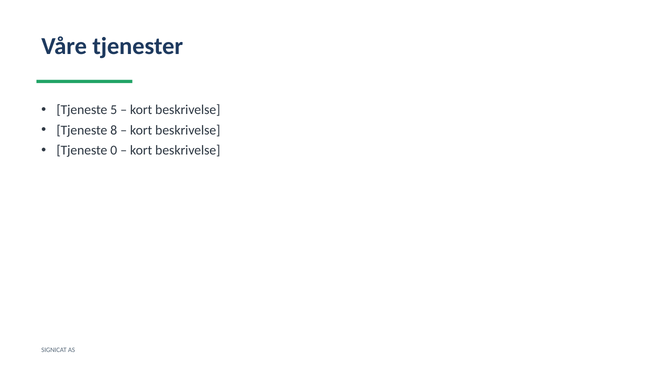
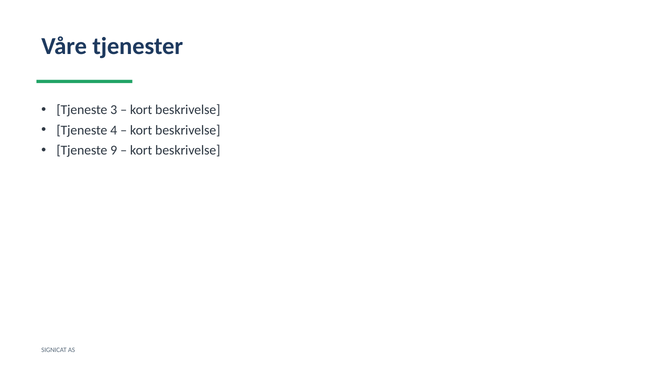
5: 5 -> 3
8: 8 -> 4
0: 0 -> 9
